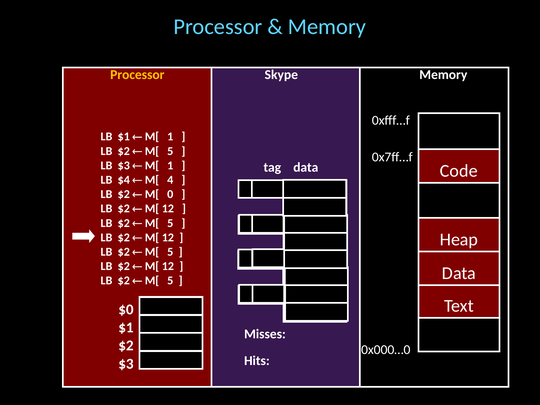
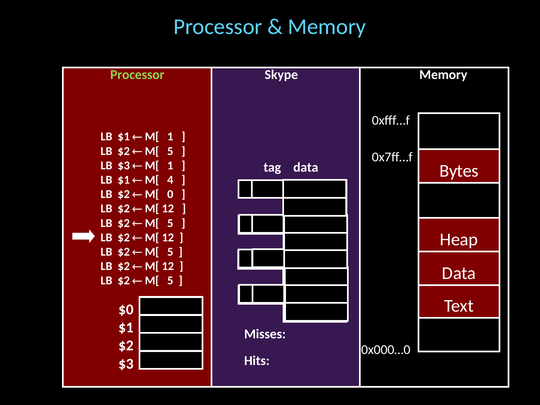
Processor at (137, 75) colour: yellow -> light green
Code: Code -> Bytes
$4 at (124, 180): $4 -> $1
